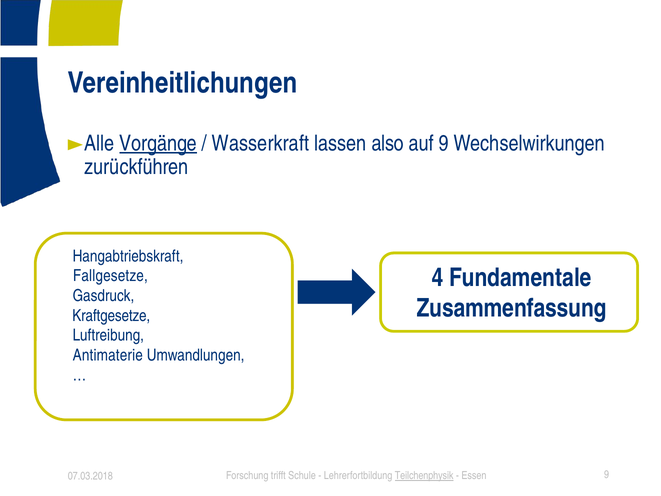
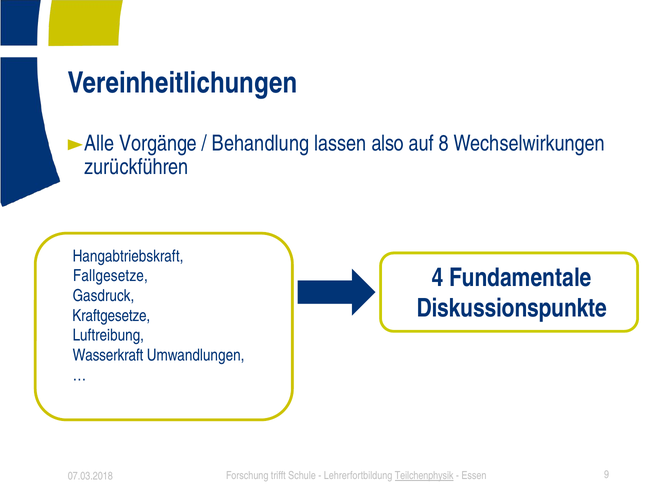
Vorgänge underline: present -> none
Wasserkraft: Wasserkraft -> Behandlung
auf 9: 9 -> 8
Zusammenfassung: Zusammenfassung -> Diskussionspunkte
Antimaterie: Antimaterie -> Wasserkraft
